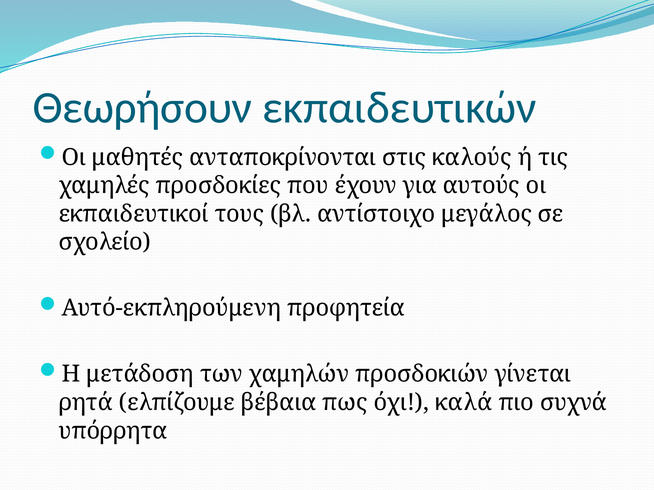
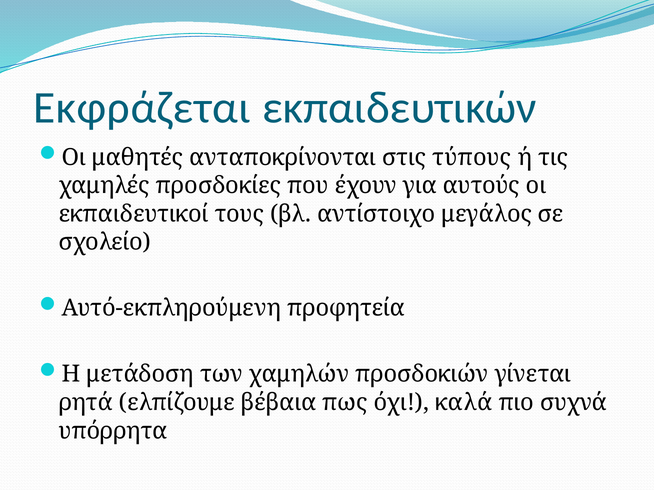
Θεωρήσουν: Θεωρήσουν -> Εκφράζεται
καλούς: καλούς -> τύπους
